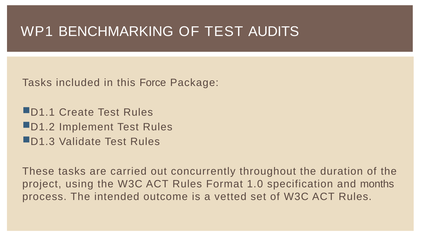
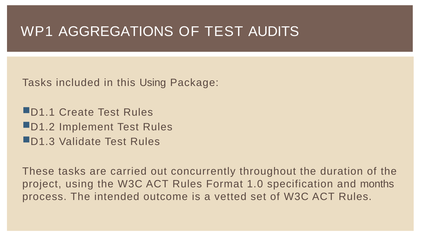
BENCHMARKING: BENCHMARKING -> AGGREGATIONS
this Force: Force -> Using
